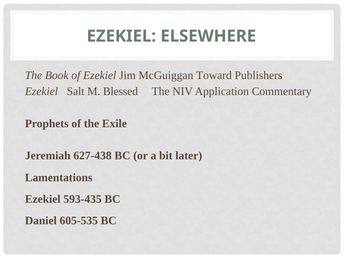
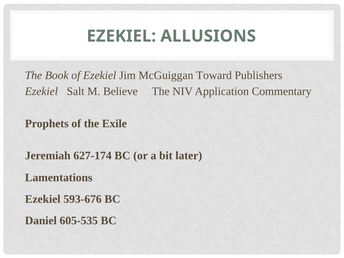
ELSEWHERE: ELSEWHERE -> ALLUSIONS
Blessed: Blessed -> Believe
627-438: 627-438 -> 627-174
593-435: 593-435 -> 593-676
